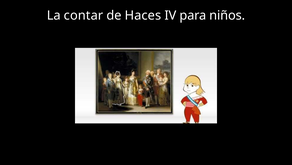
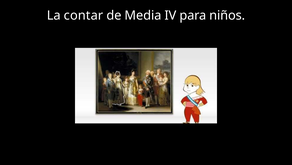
Haces: Haces -> Media
